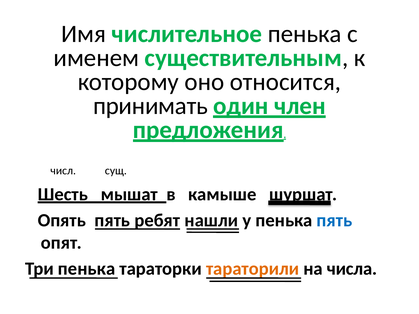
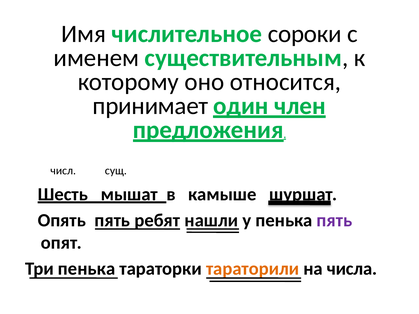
числительное пенька: пенька -> сороки
принимать: принимать -> принимает
пять at (334, 221) colour: blue -> purple
